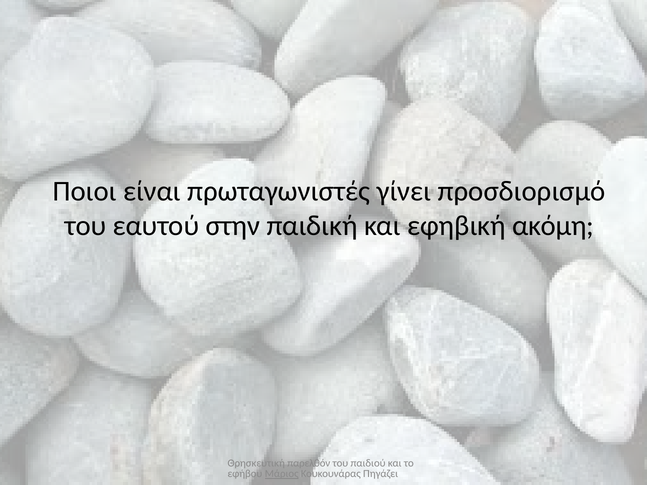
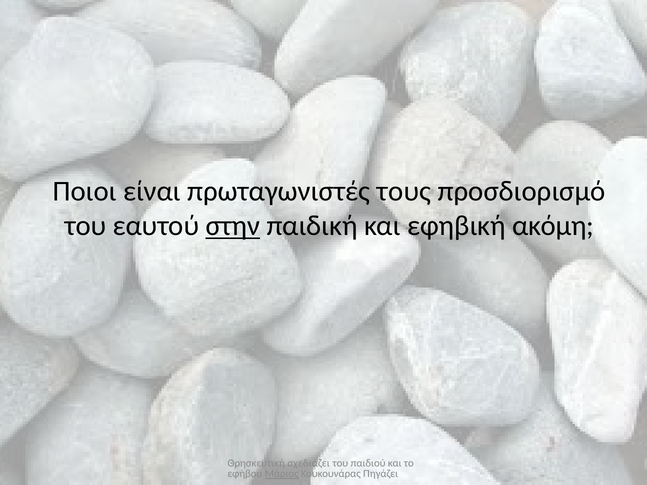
γίνει: γίνει -> τους
στην underline: none -> present
παρελθόν: παρελθόν -> σχεδιάζει
